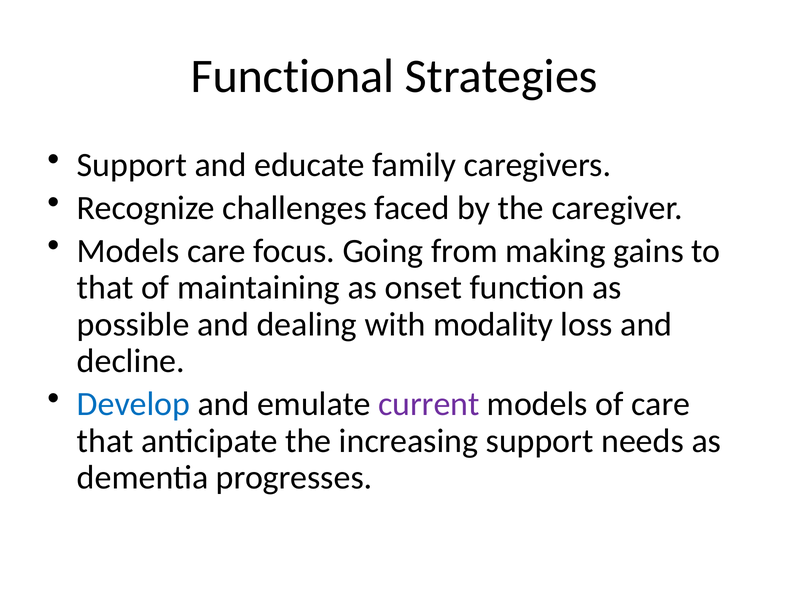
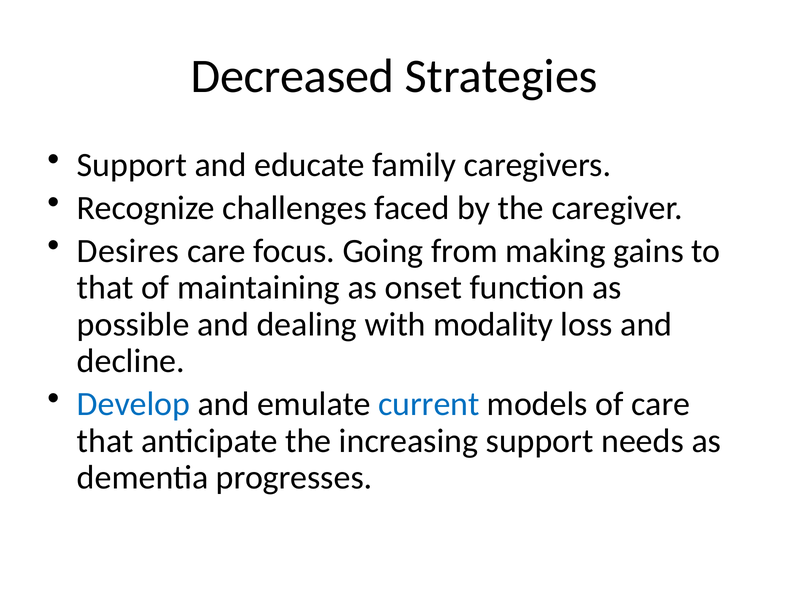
Functional: Functional -> Decreased
Models at (128, 251): Models -> Desires
current colour: purple -> blue
